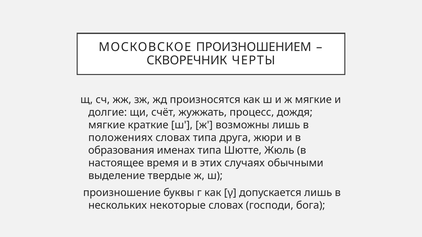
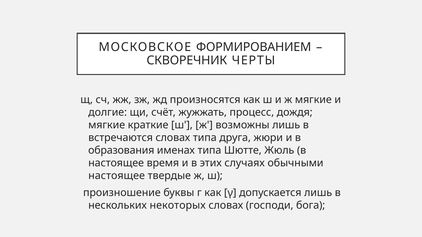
ПРОИЗНОШЕНИЕМ: ПРОИЗНОШЕНИЕМ -> ФОРМИРОВАНИЕМ
положениях: положениях -> встречаются
выделение at (117, 176): выделение -> настоящее
некоторые: некоторые -> некоторых
